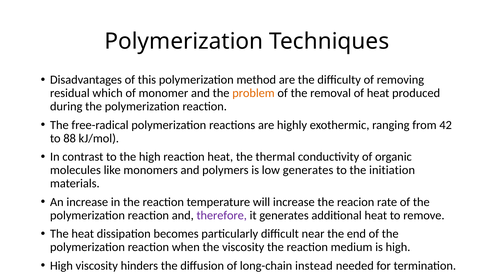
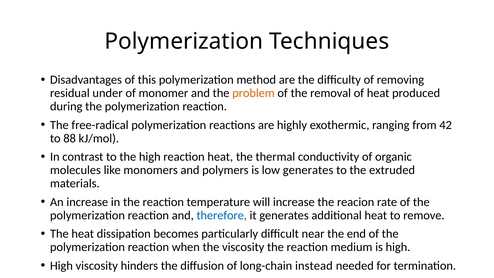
which: which -> under
initiation: initiation -> extruded
therefore colour: purple -> blue
